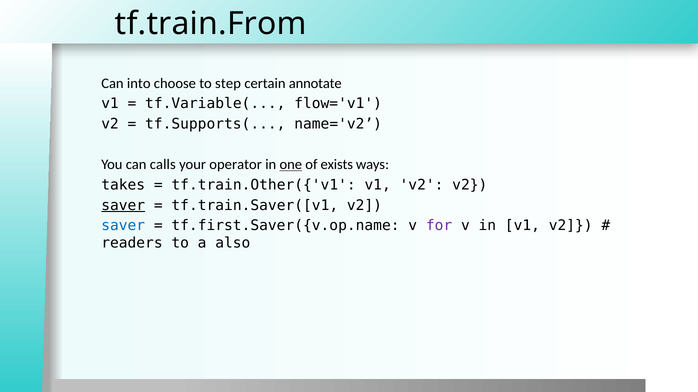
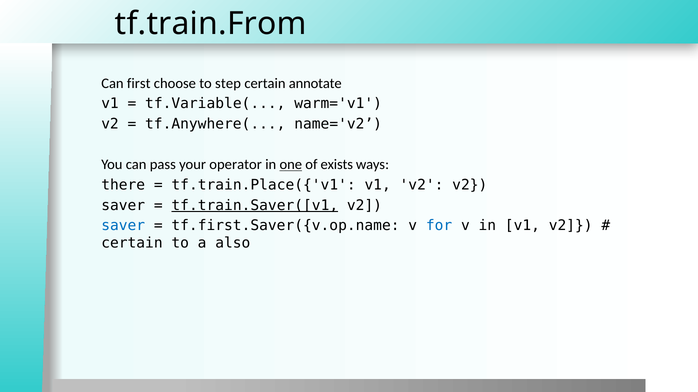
into: into -> first
flow='v1: flow='v1 -> warm='v1
tf.Supports(: tf.Supports( -> tf.Anywhere(
calls: calls -> pass
takes: takes -> there
tf.train.Other({'v1: tf.train.Other({'v1 -> tf.train.Place({'v1
saver at (123, 206) underline: present -> none
tf.train.Saver([v1 underline: none -> present
for colour: purple -> blue
readers at (132, 243): readers -> certain
